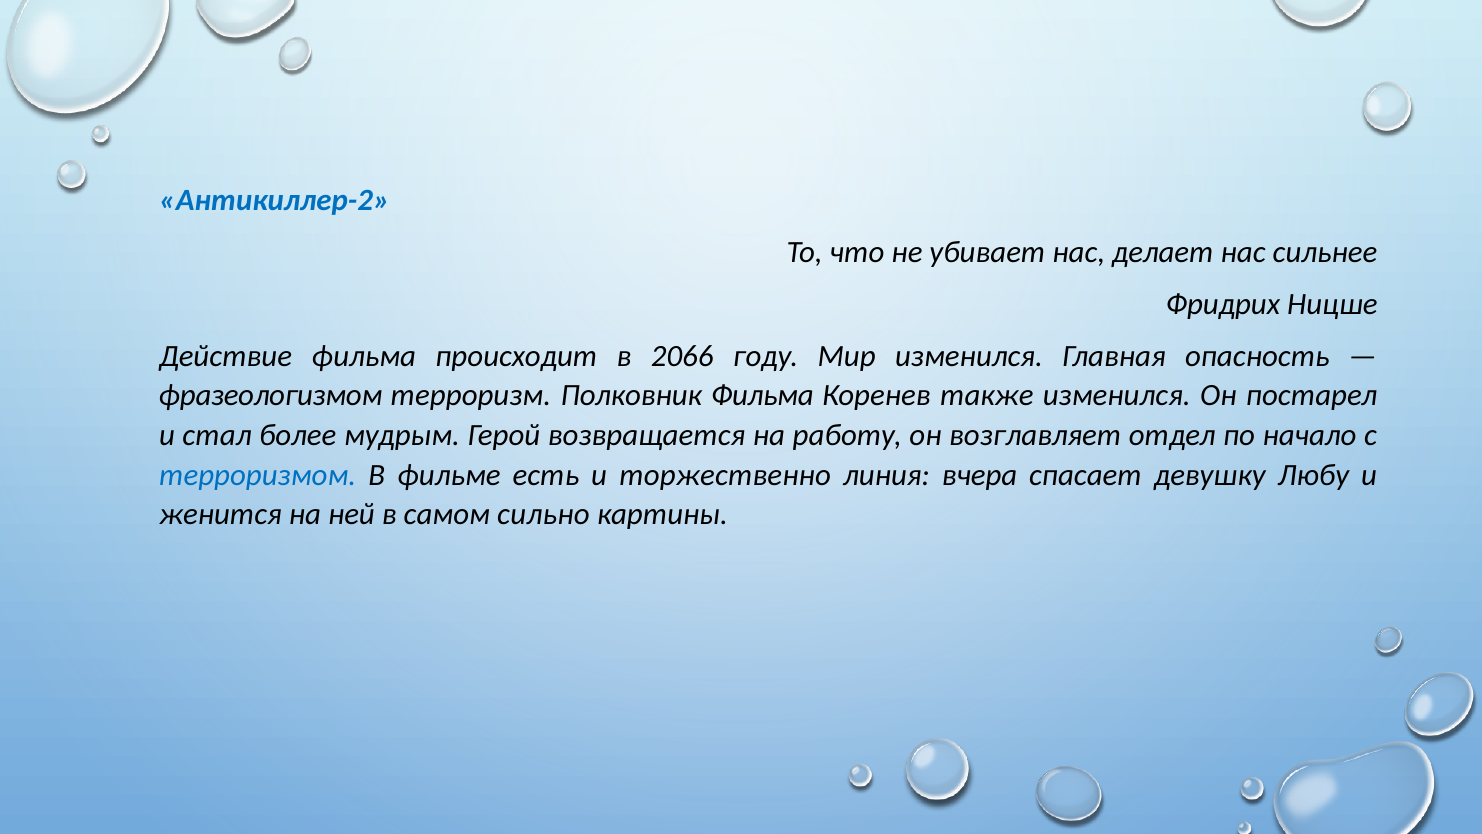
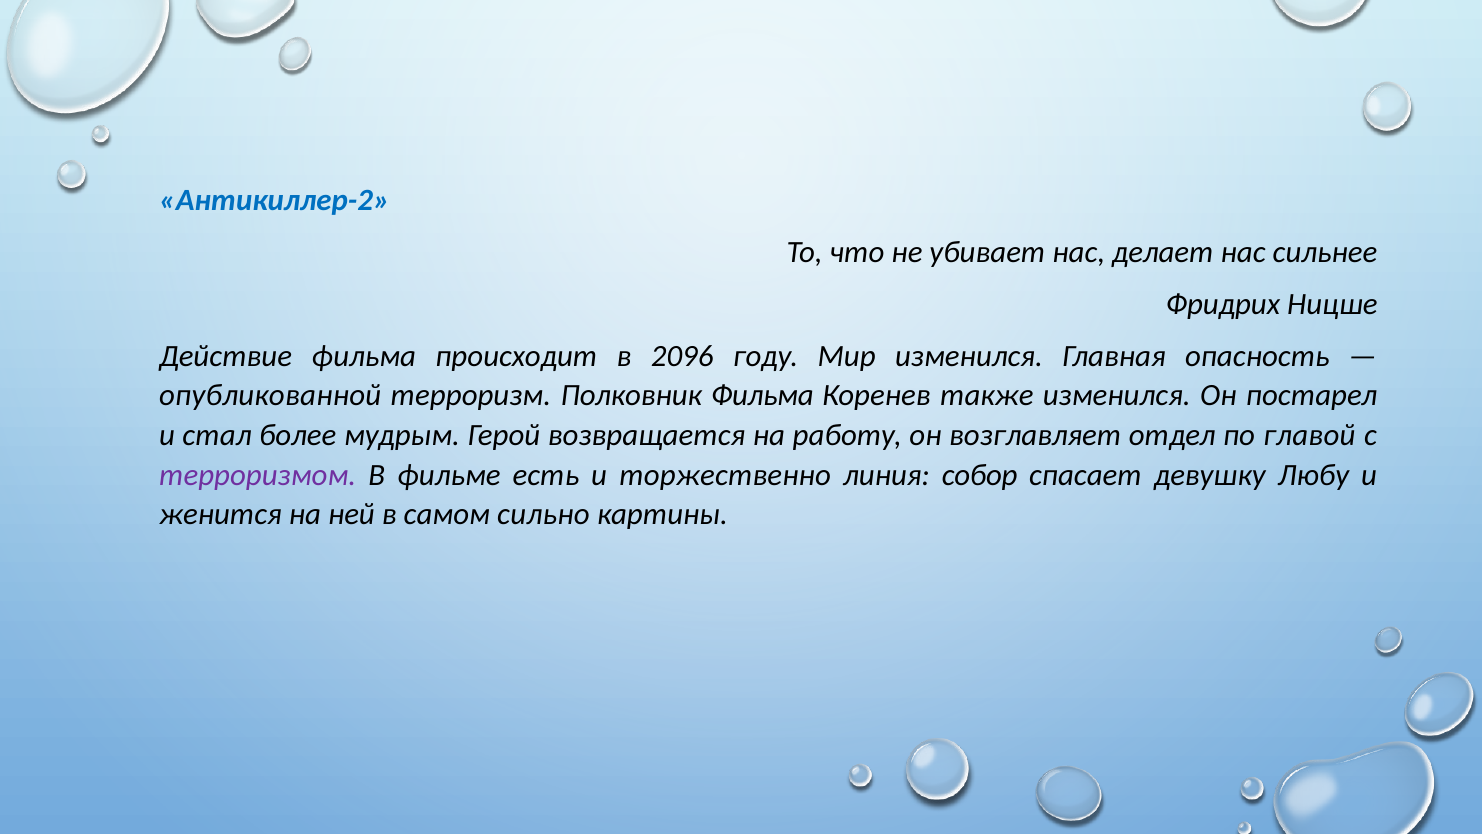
2066: 2066 -> 2096
фразеологизмом: фразеологизмом -> опубликованной
начало: начало -> главой
терроризмом colour: blue -> purple
вчера: вчера -> собор
